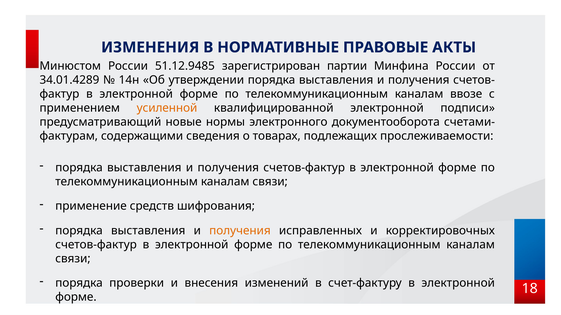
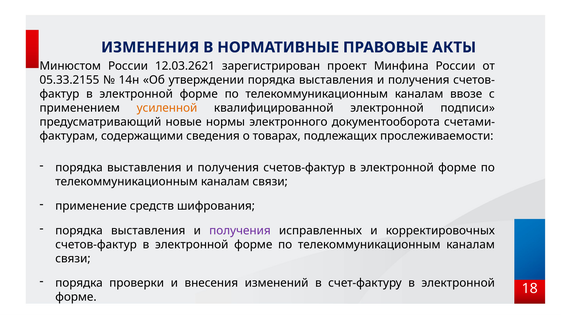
51.12.9485: 51.12.9485 -> 12.03.2621
партии: партии -> проект
34.01.4289: 34.01.4289 -> 05.33.2155
получения at (240, 231) colour: orange -> purple
